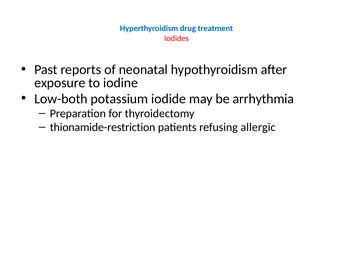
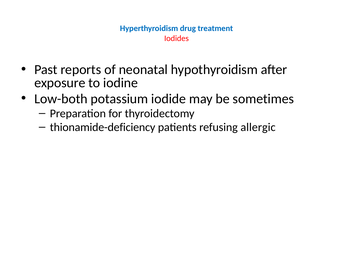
arrhythmia: arrhythmia -> sometimes
thionamide-restriction: thionamide-restriction -> thionamide-deficiency
